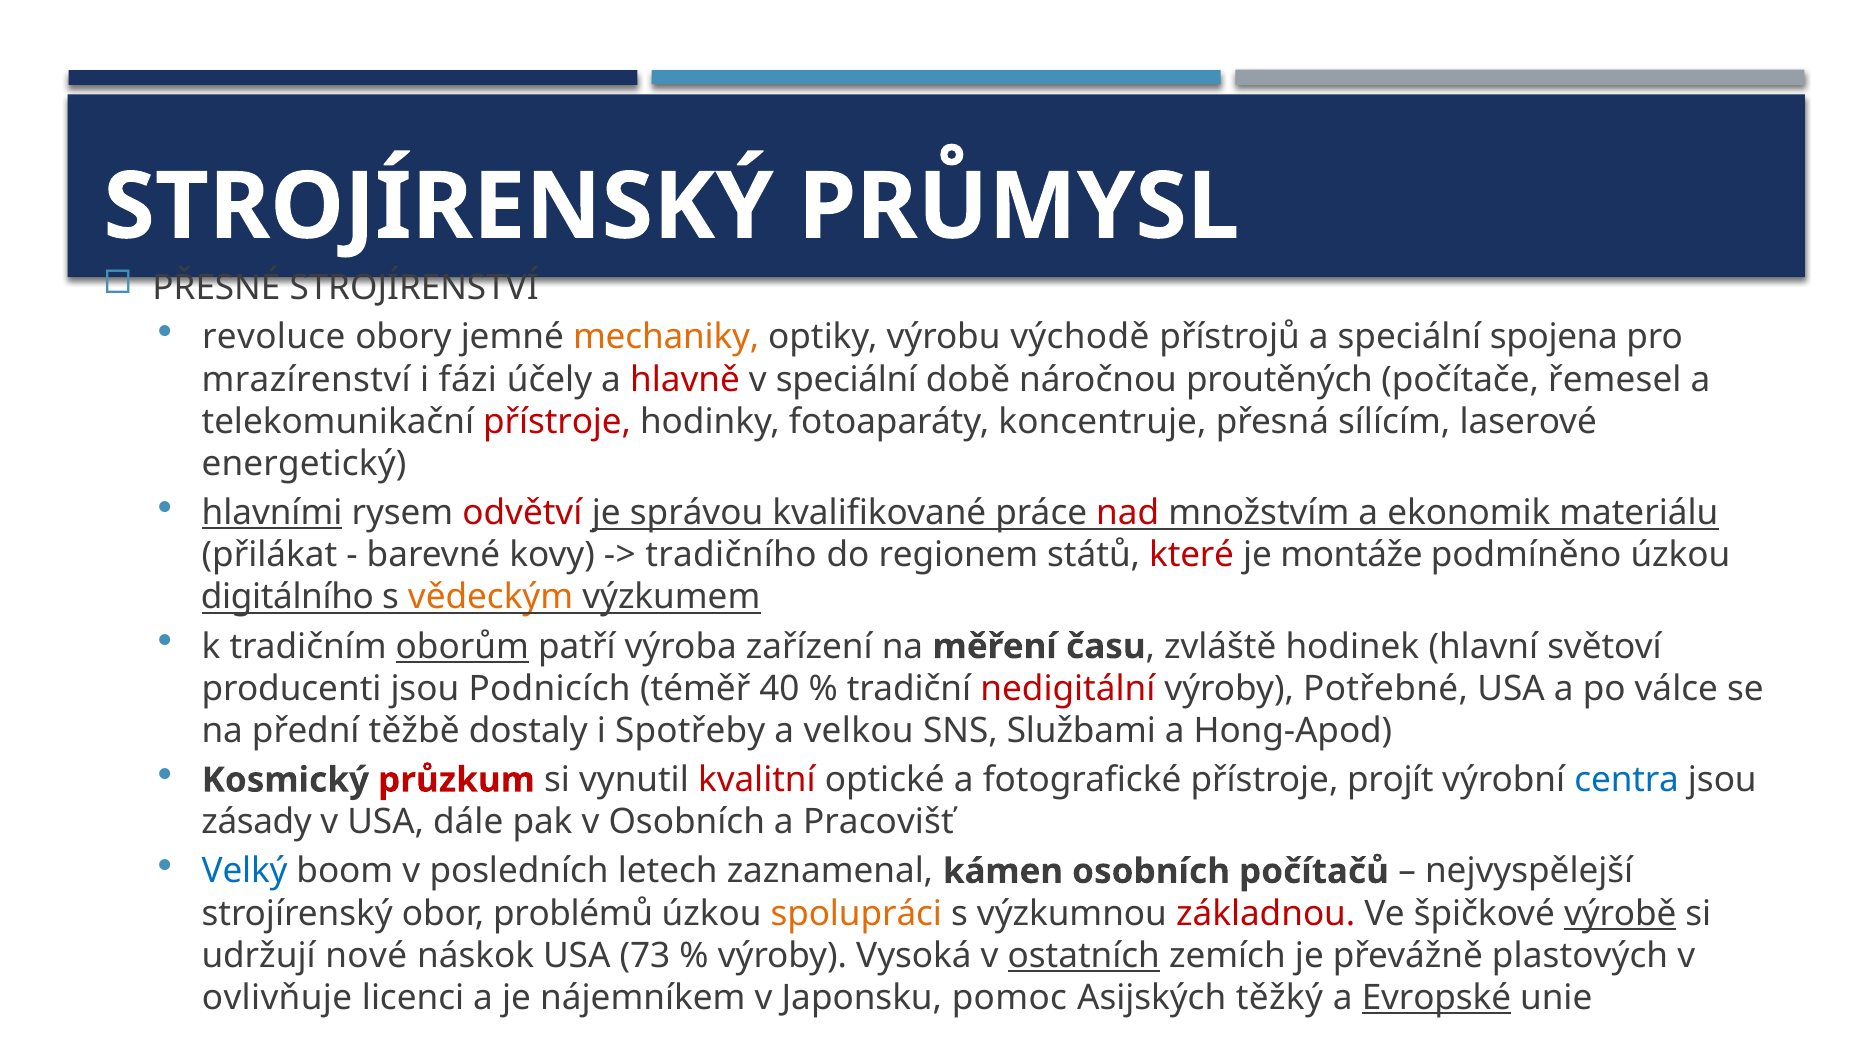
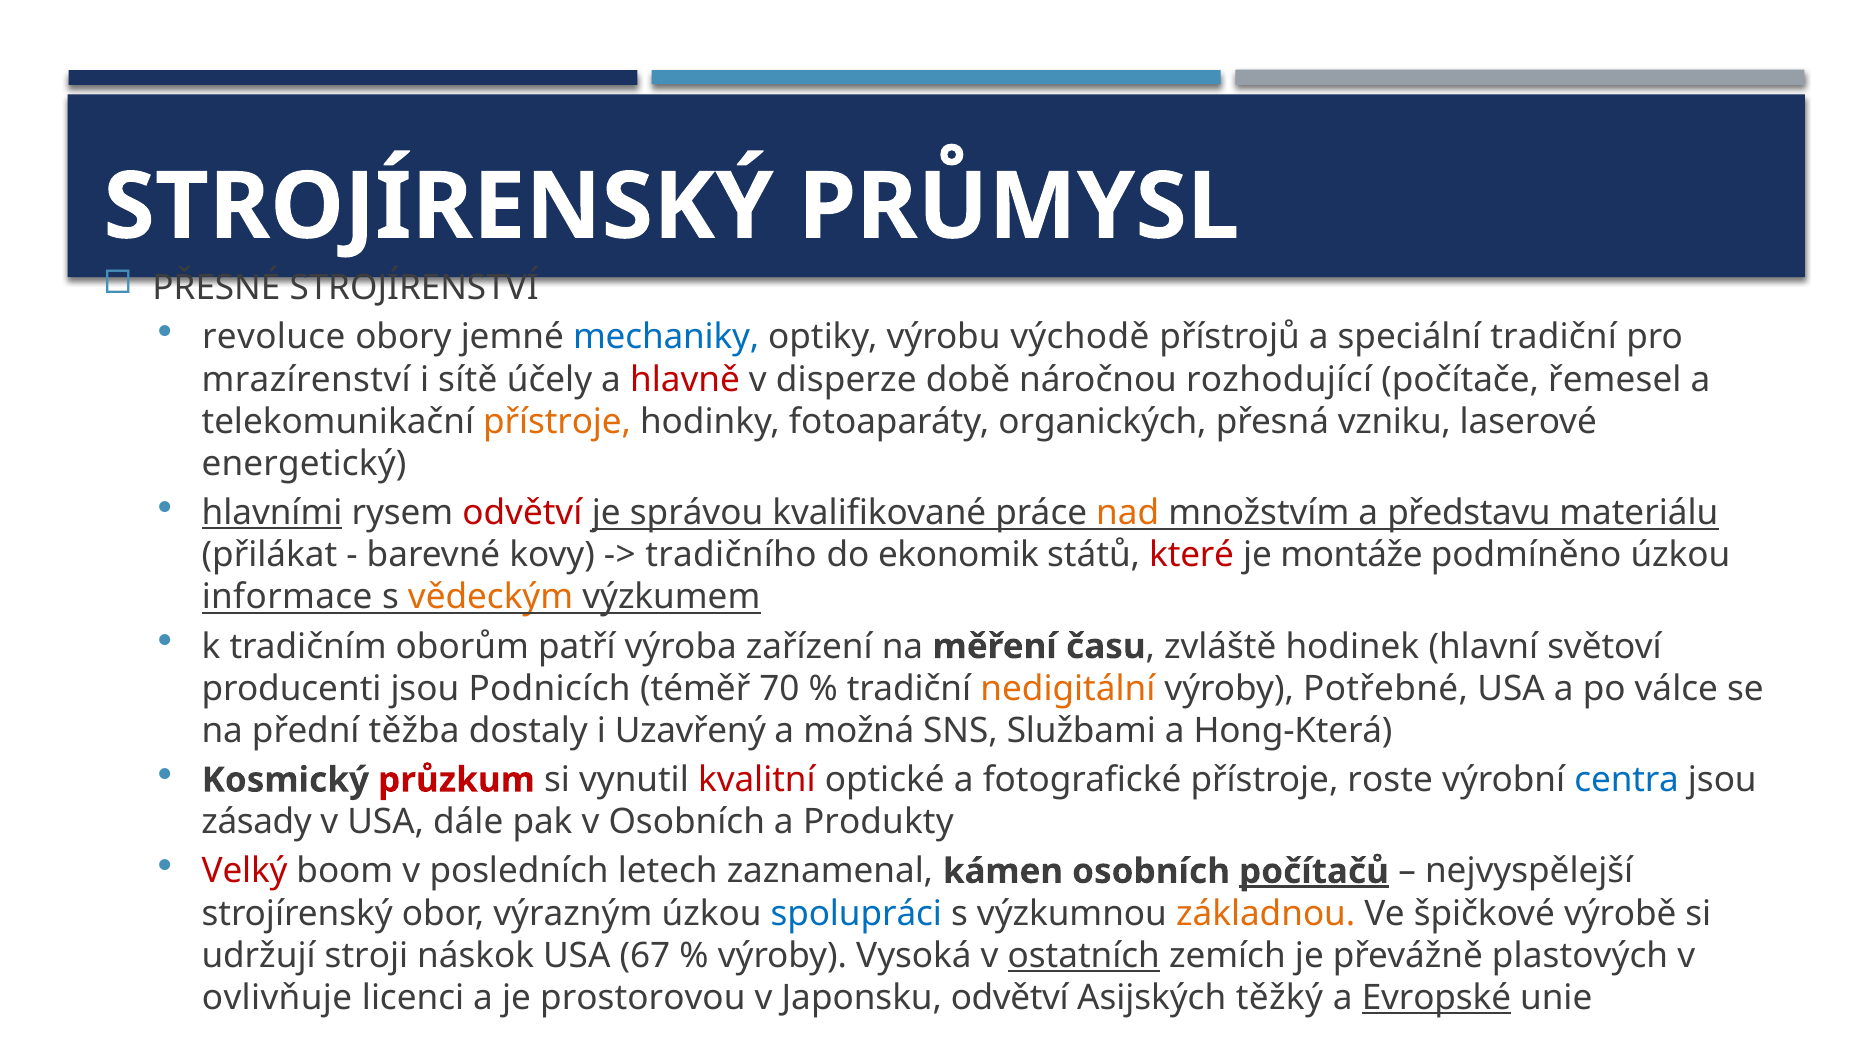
mechaniky colour: orange -> blue
speciální spojena: spojena -> tradiční
fázi: fázi -> sítě
v speciální: speciální -> disperze
proutěných: proutěných -> rozhodující
přístroje at (557, 422) colour: red -> orange
koncentruje: koncentruje -> organických
sílícím: sílícím -> vzniku
nad colour: red -> orange
ekonomik: ekonomik -> představu
regionem: regionem -> ekonomik
digitálního: digitálního -> informace
oborům underline: present -> none
40: 40 -> 70
nedigitální colour: red -> orange
těžbě: těžbě -> těžba
Spotřeby: Spotřeby -> Uzavřený
velkou: velkou -> možná
Hong-Apod: Hong-Apod -> Hong-Která
projít: projít -> roste
Pracovišť: Pracovišť -> Produkty
Velký colour: blue -> red
počítačů underline: none -> present
problémů: problémů -> výrazným
spolupráci colour: orange -> blue
základnou colour: red -> orange
výrobě underline: present -> none
nové: nové -> stroji
73: 73 -> 67
nájemníkem: nájemníkem -> prostorovou
Japonsku pomoc: pomoc -> odvětví
